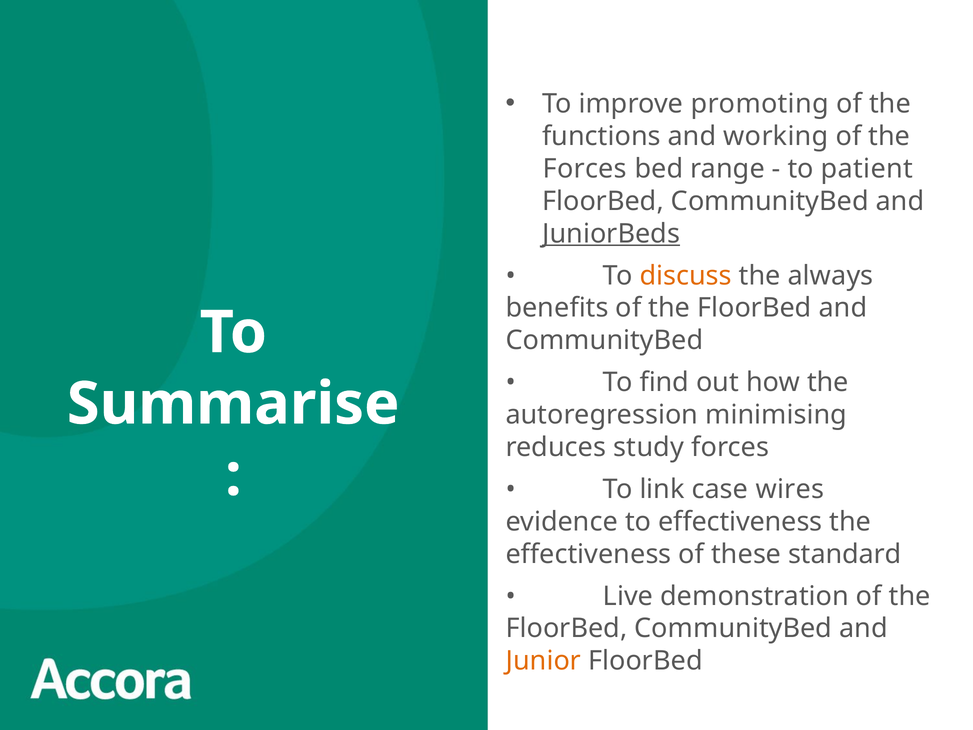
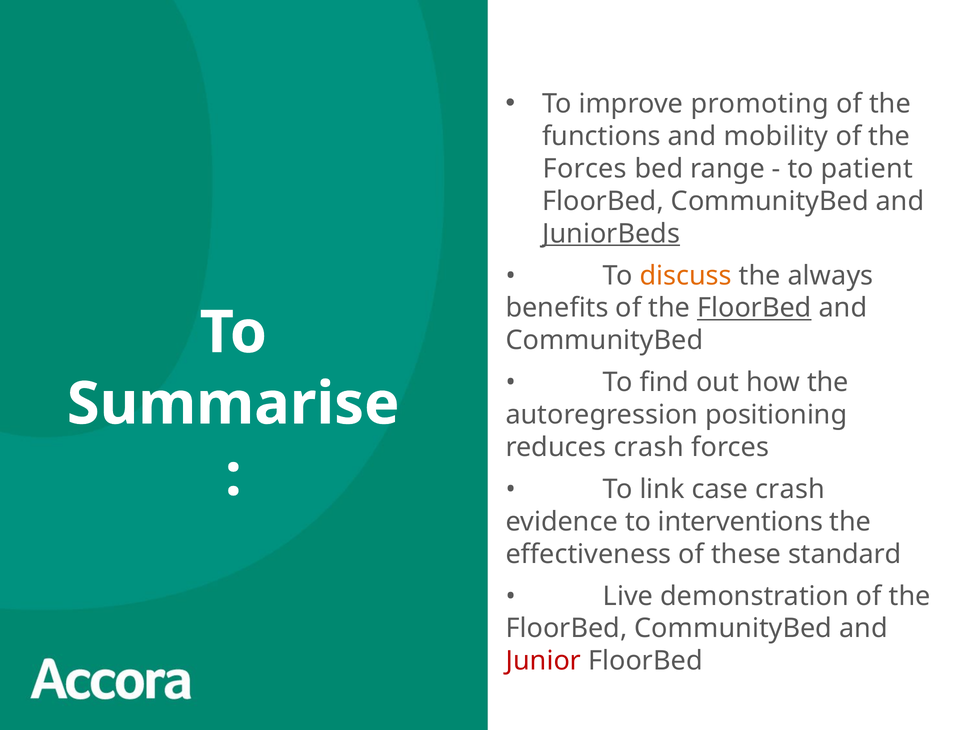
working: working -> mobility
FloorBed at (754, 308) underline: none -> present
minimising: minimising -> positioning
reduces study: study -> crash
case wires: wires -> crash
to effectiveness: effectiveness -> interventions
Junior colour: orange -> red
